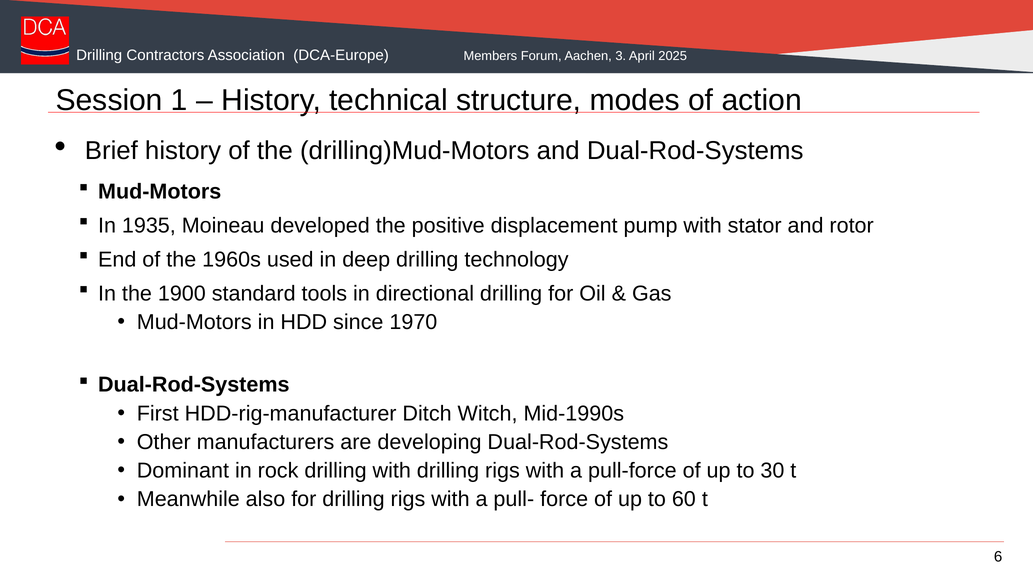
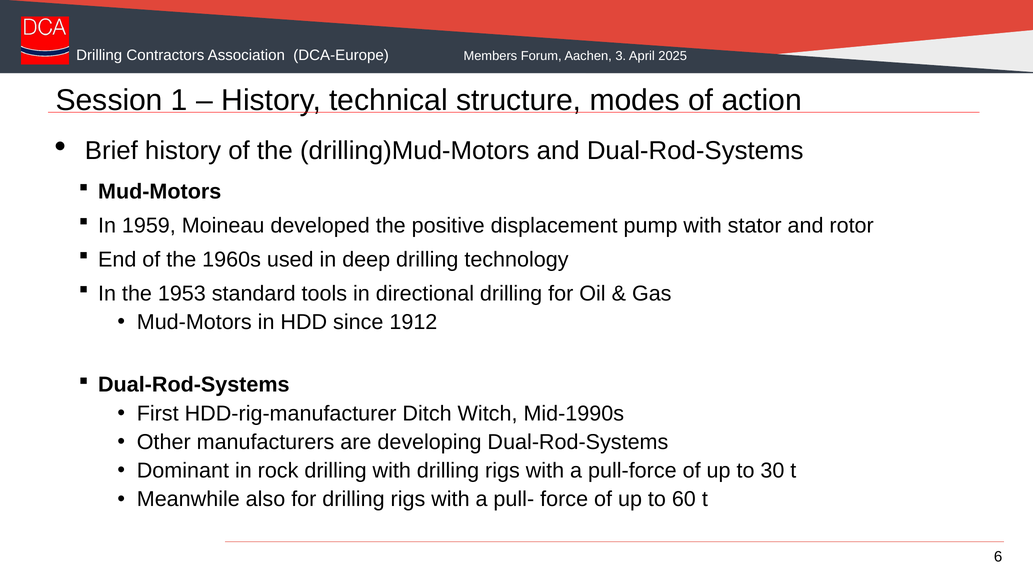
1935: 1935 -> 1959
1900: 1900 -> 1953
1970: 1970 -> 1912
